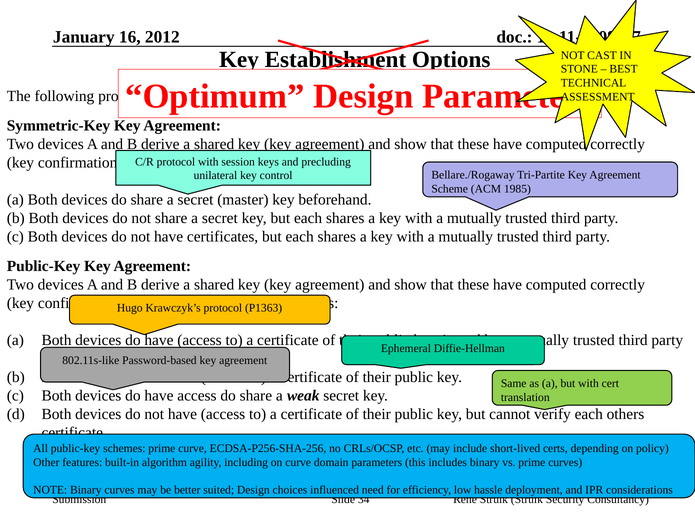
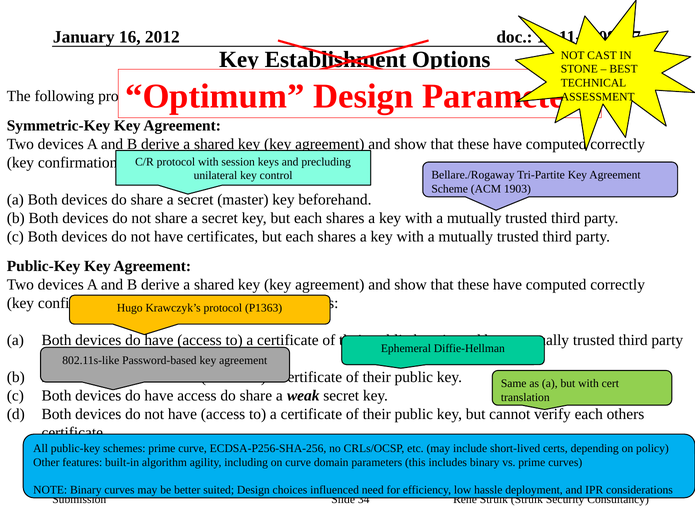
1985: 1985 -> 1903
